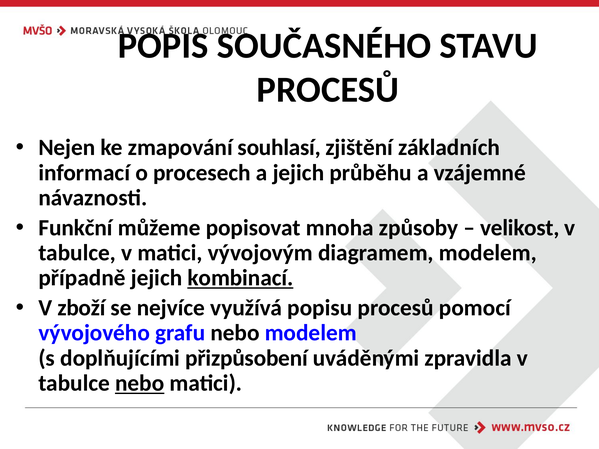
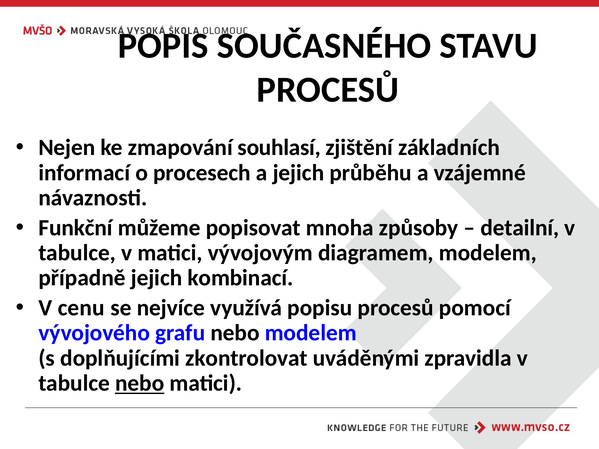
velikost: velikost -> detailní
kombinací underline: present -> none
zboží: zboží -> cenu
přizpůsobení: přizpůsobení -> zkontrolovat
